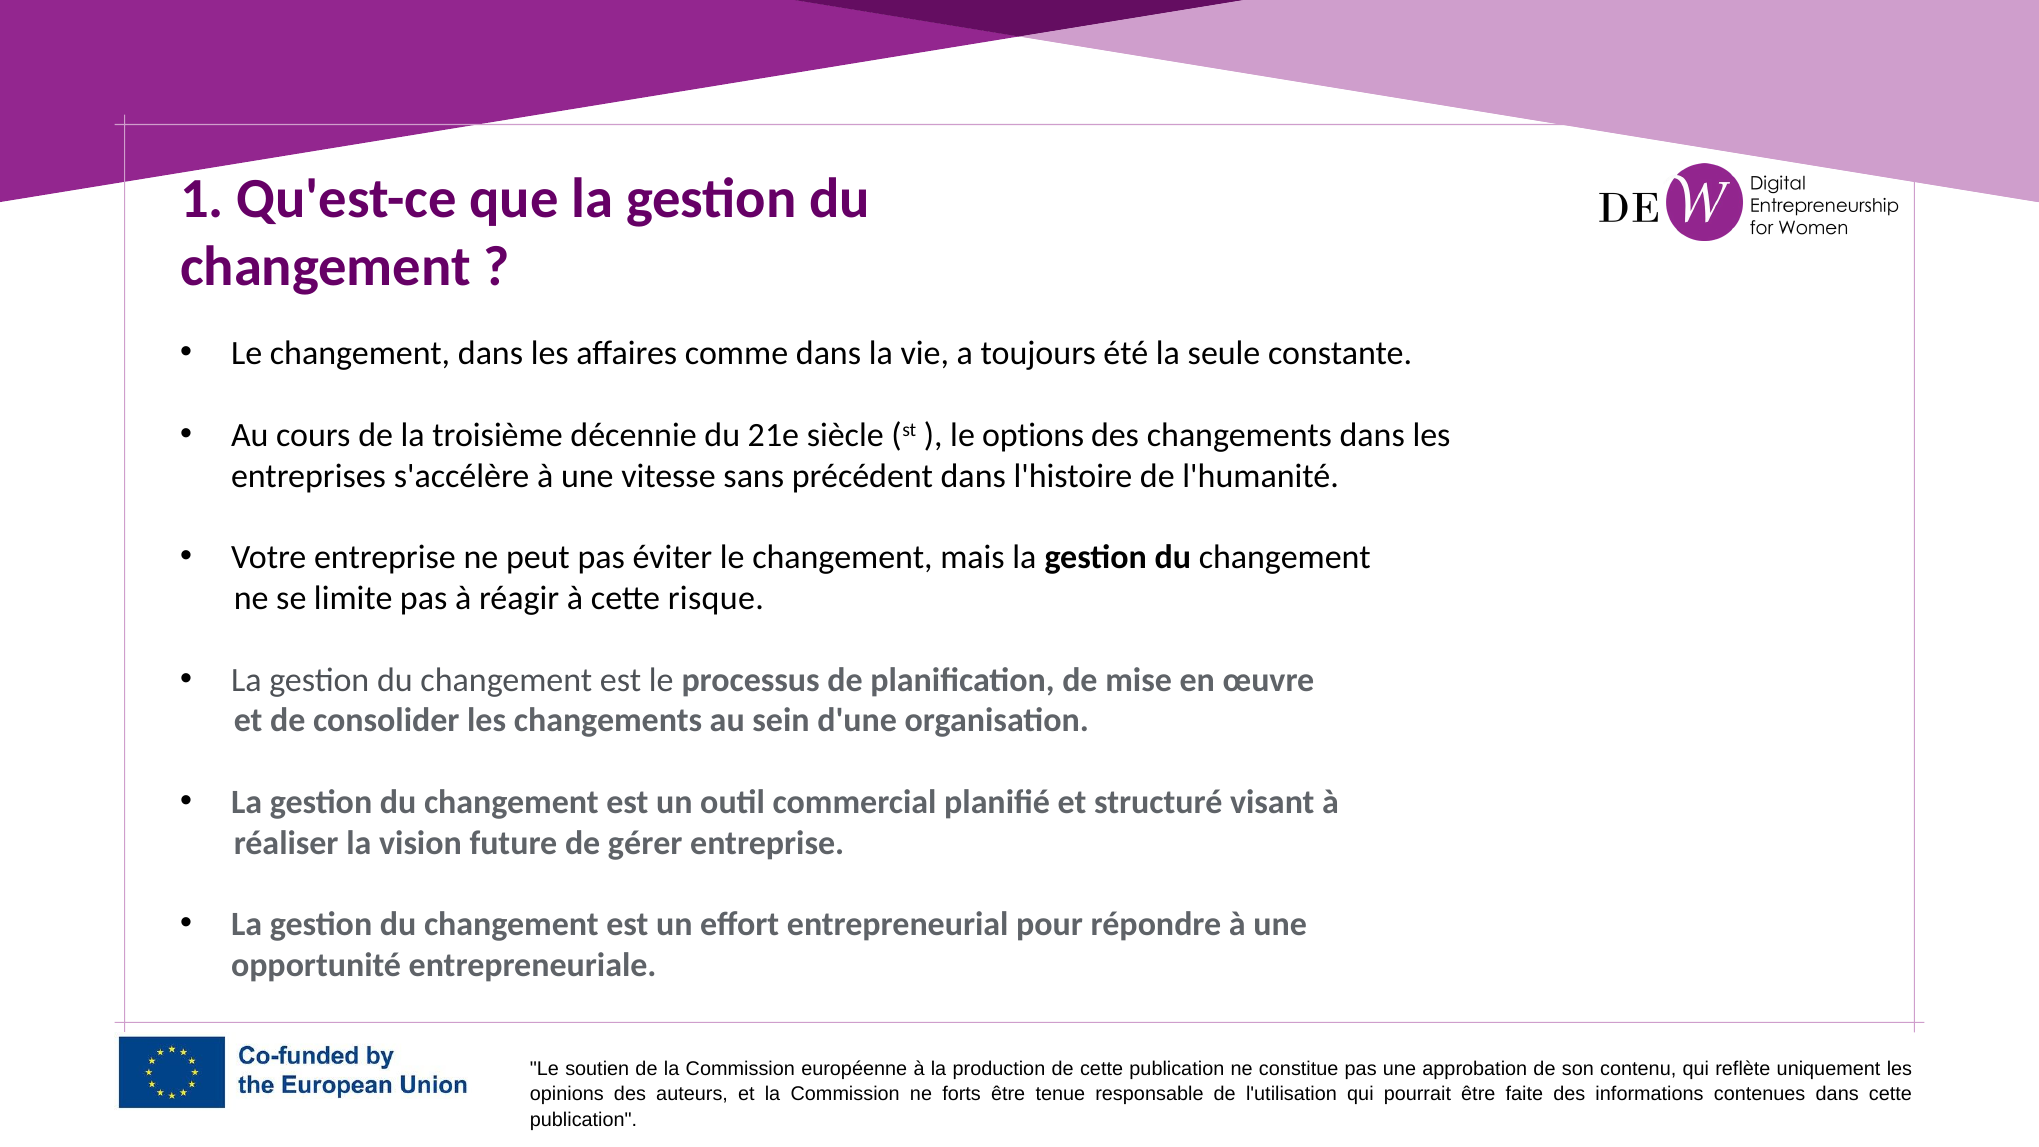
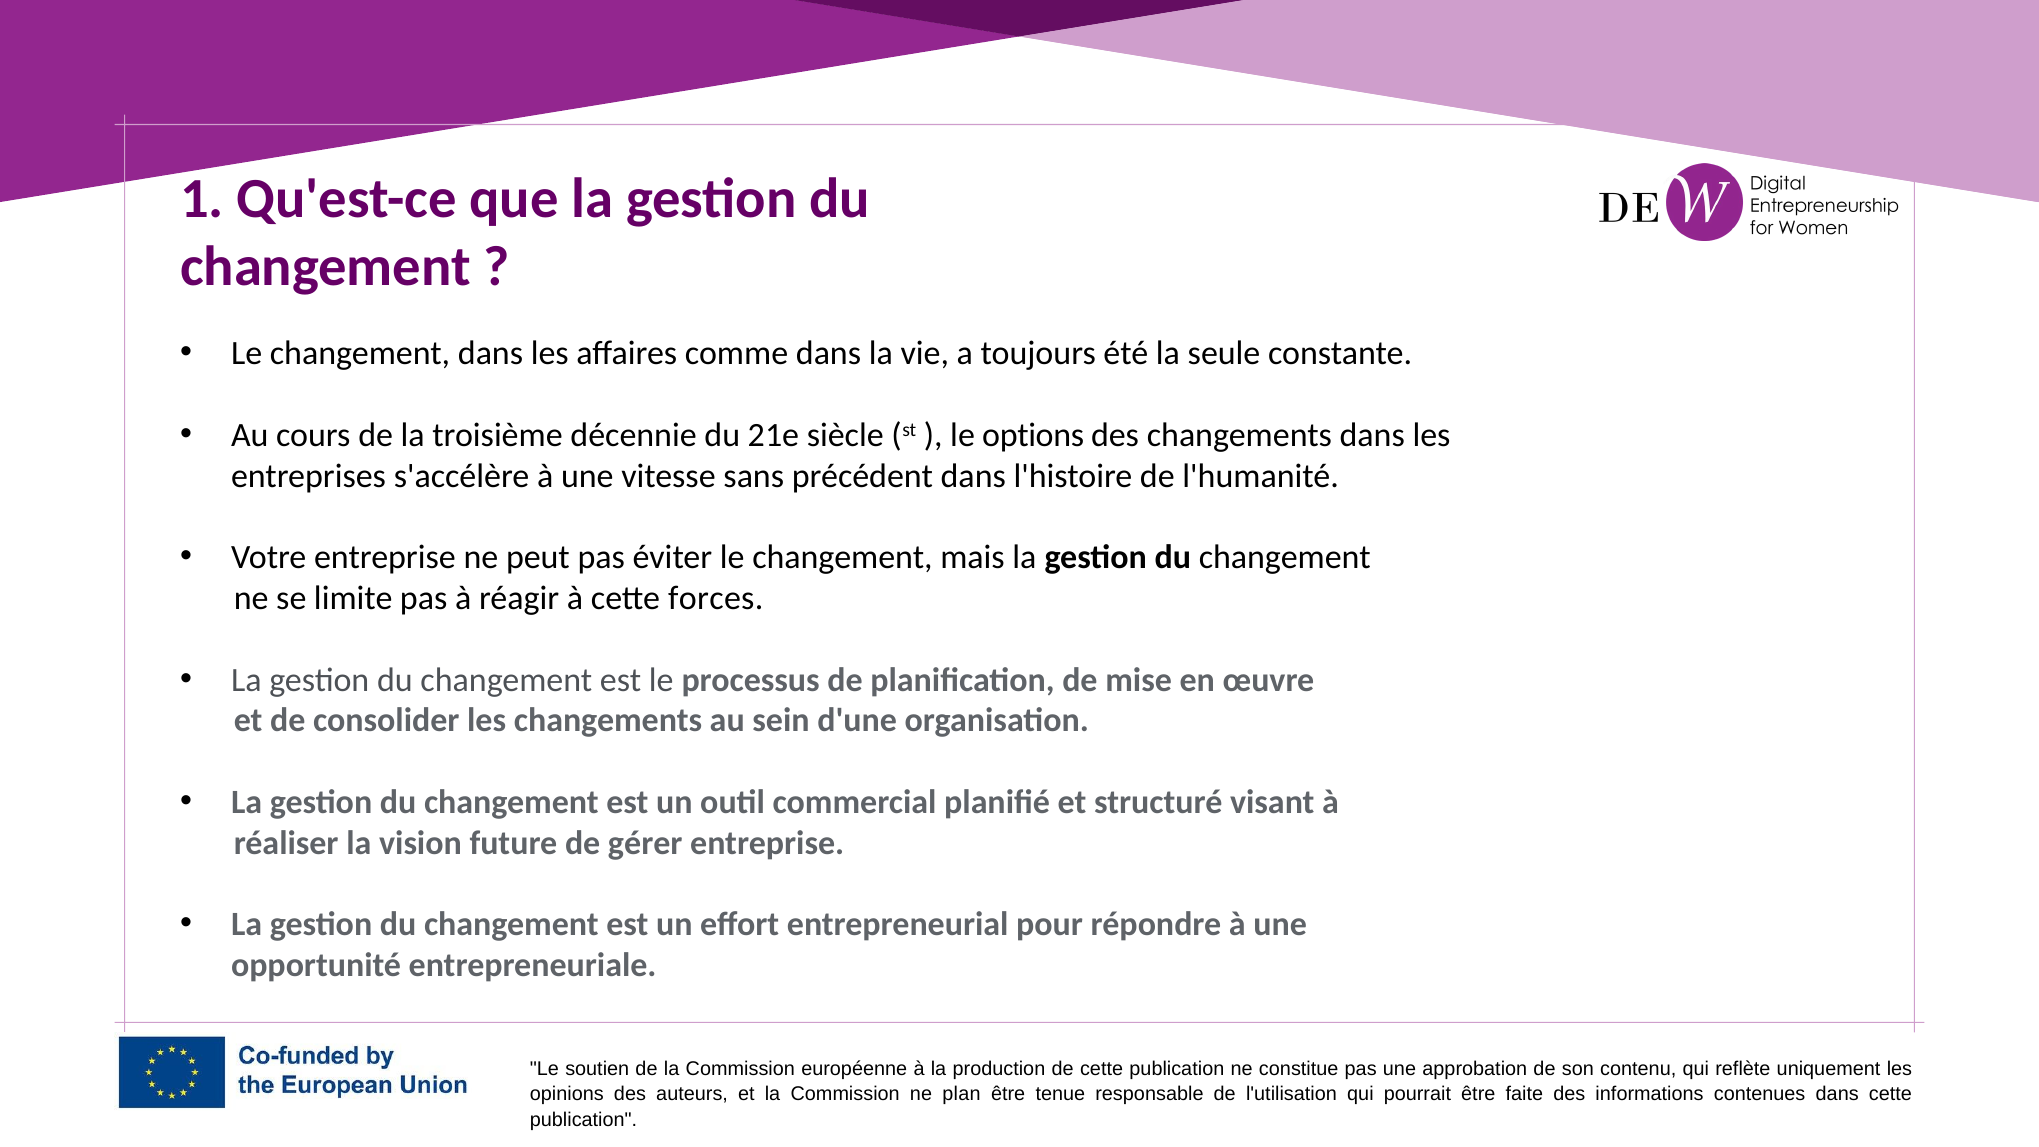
risque: risque -> forces
forts: forts -> plan
